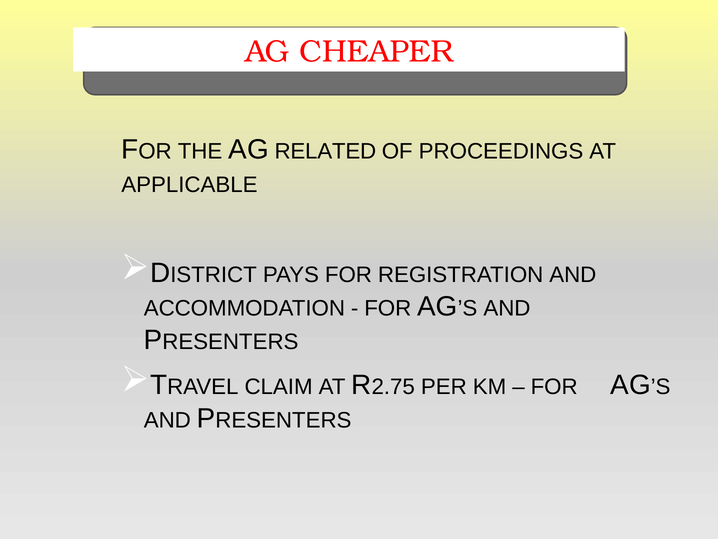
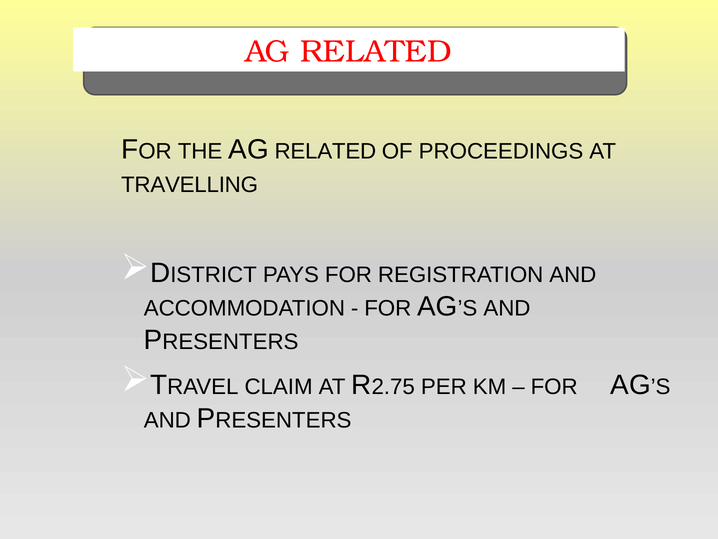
CHEAPER at (376, 52): CHEAPER -> RELATED
APPLICABLE: APPLICABLE -> TRAVELLING
